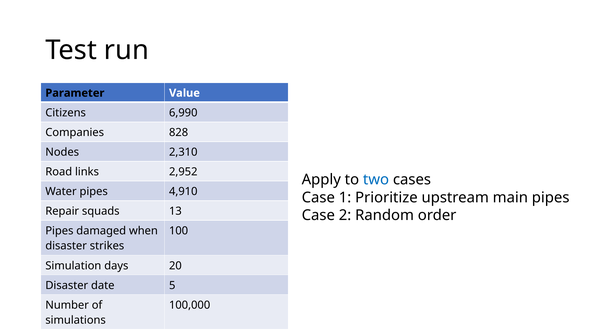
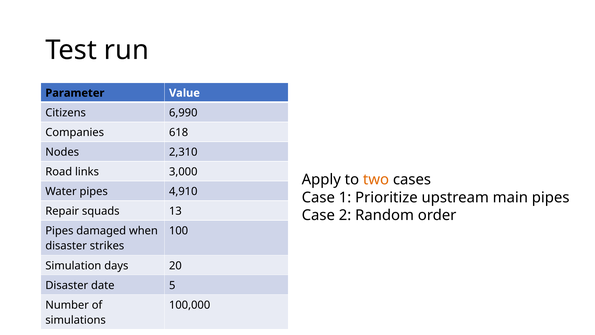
828: 828 -> 618
2,952: 2,952 -> 3,000
two colour: blue -> orange
